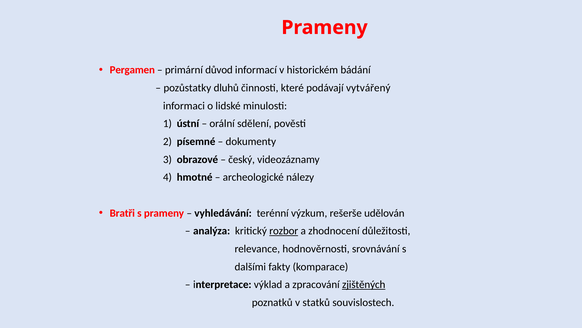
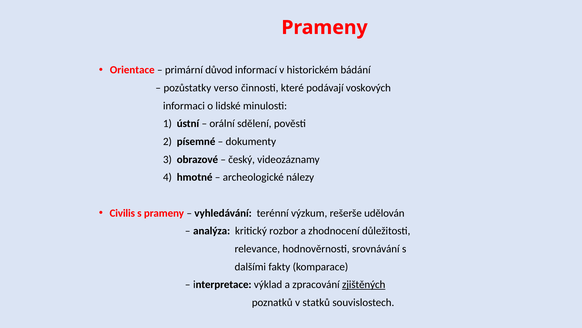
Pergamen: Pergamen -> Orientace
dluhů: dluhů -> verso
vytvářený: vytvářený -> voskových
Bratři: Bratři -> Civilis
rozbor underline: present -> none
